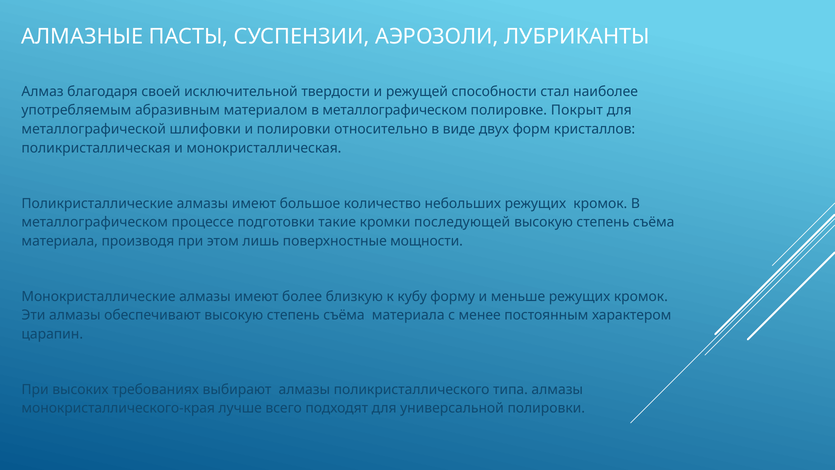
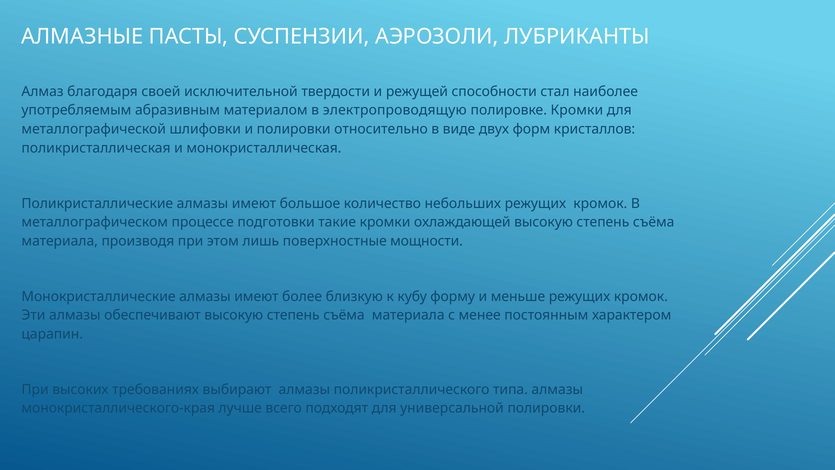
материалом в металлографическом: металлографическом -> электропроводящую
полировке Покрыт: Покрыт -> Кромки
последующей: последующей -> охлаждающей
